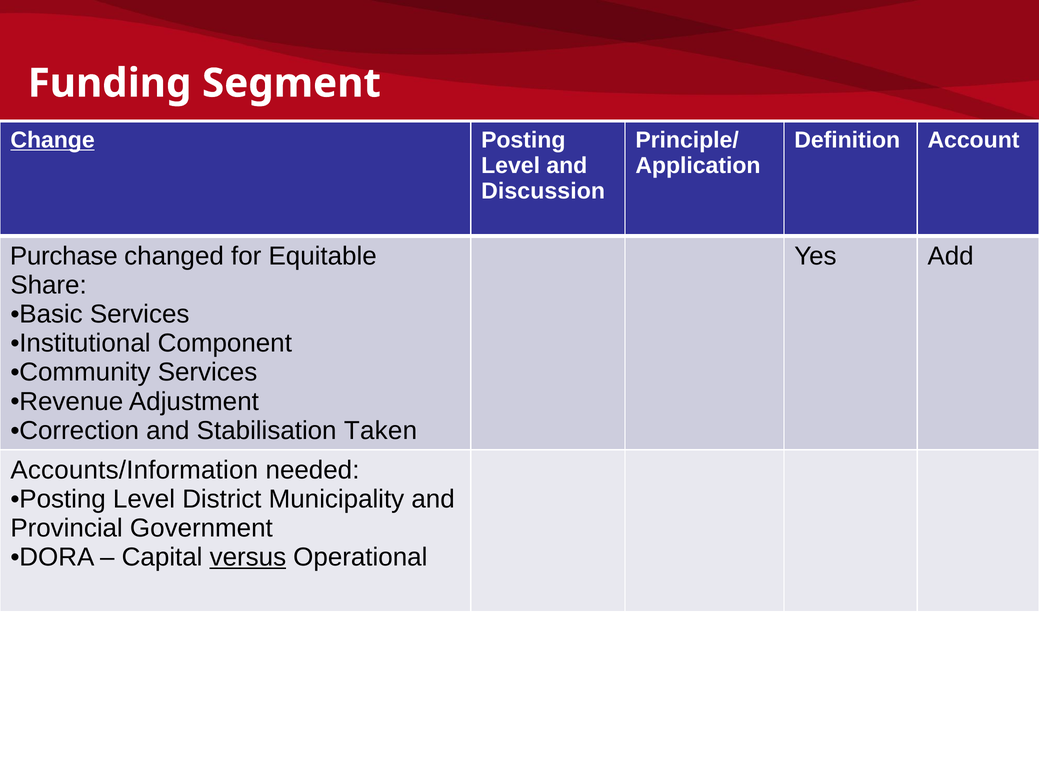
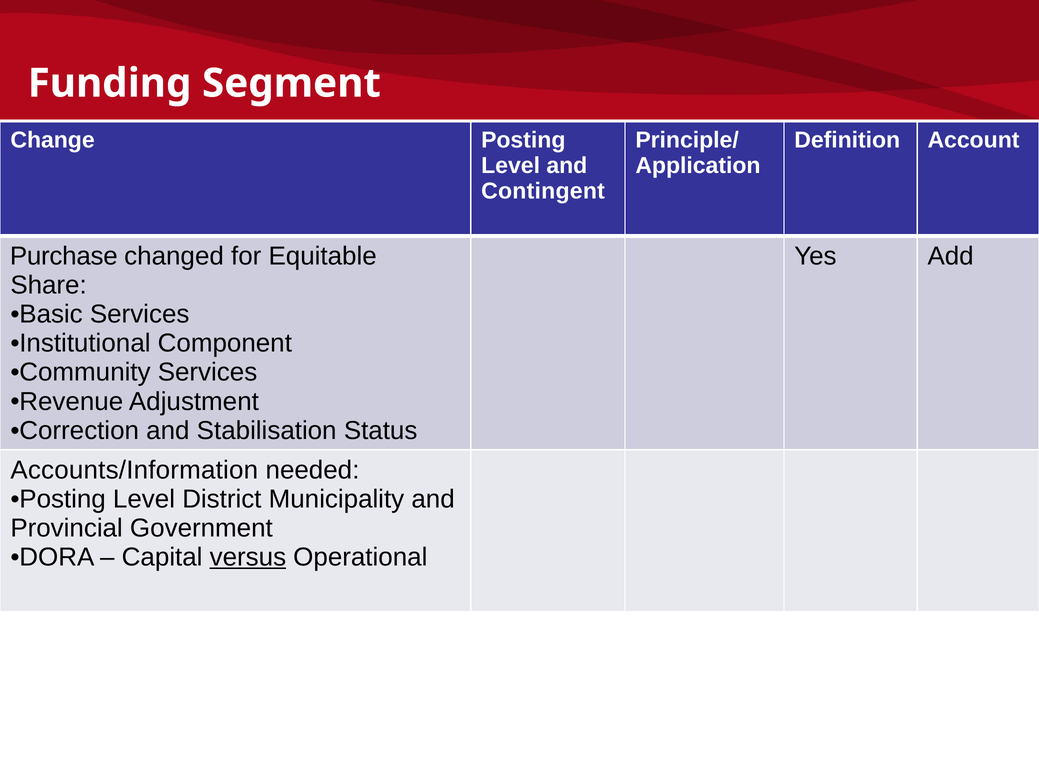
Change underline: present -> none
Discussion: Discussion -> Contingent
Taken: Taken -> Status
